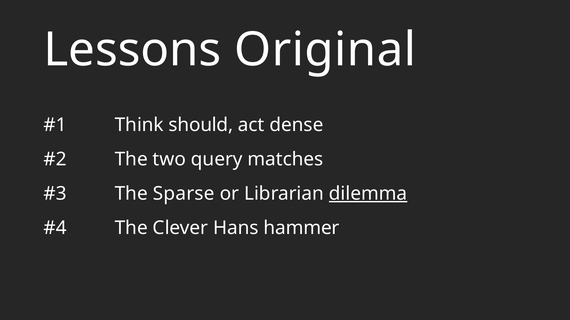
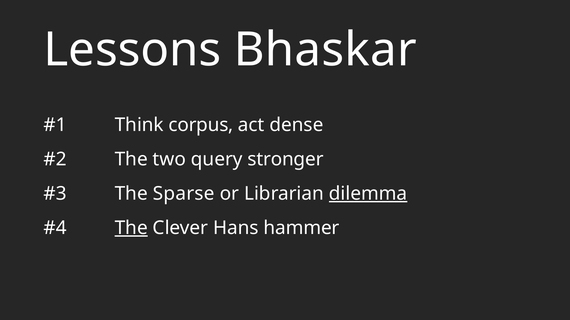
Original: Original -> Bhaskar
should: should -> corpus
matches: matches -> stronger
The at (131, 228) underline: none -> present
